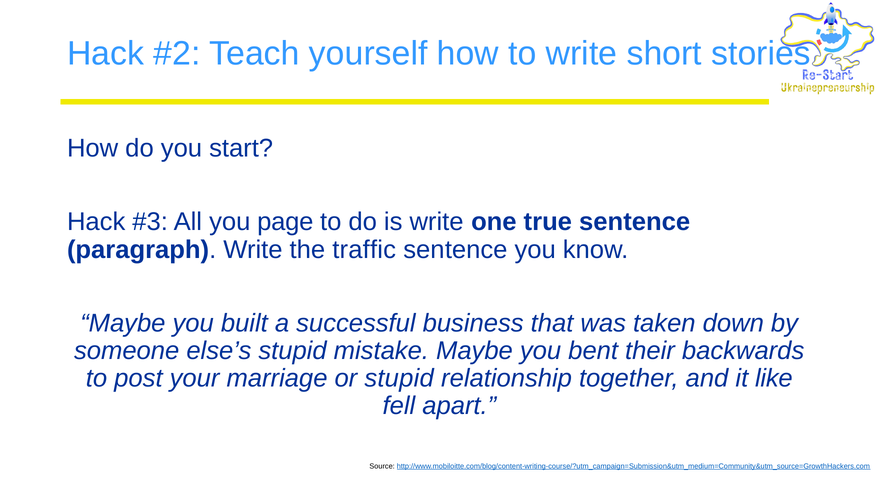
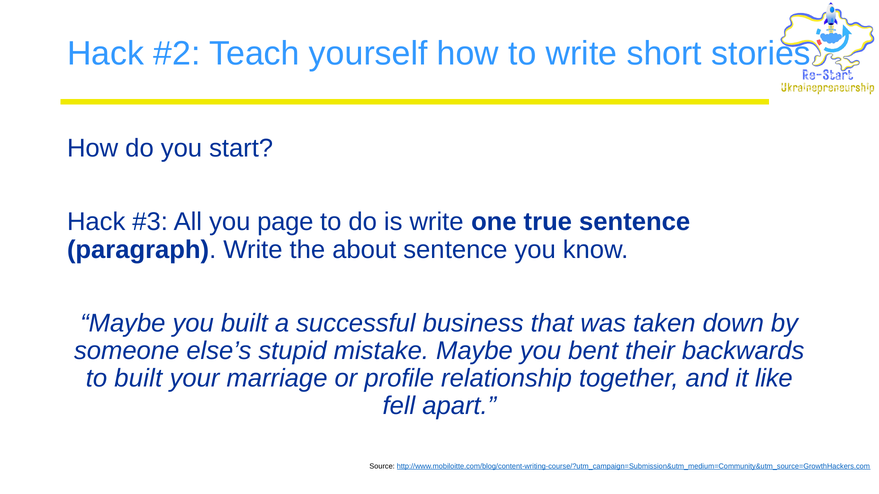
traffic: traffic -> about
to post: post -> built
or stupid: stupid -> profile
